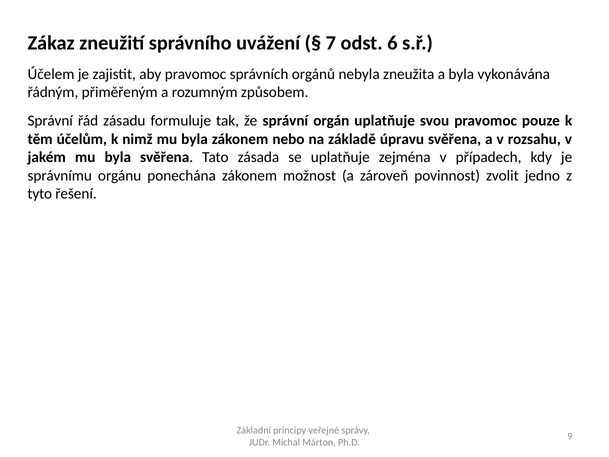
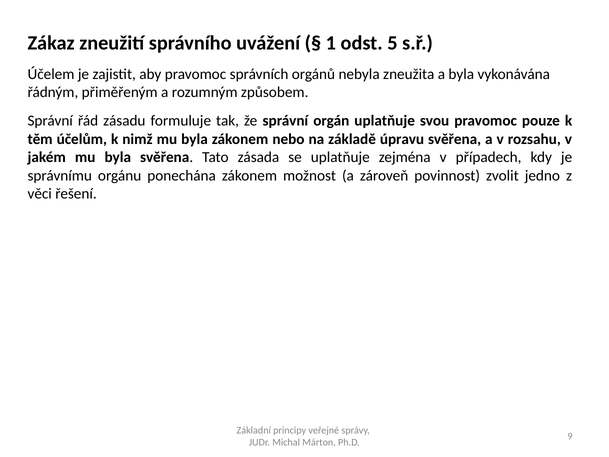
7: 7 -> 1
6: 6 -> 5
tyto: tyto -> věci
